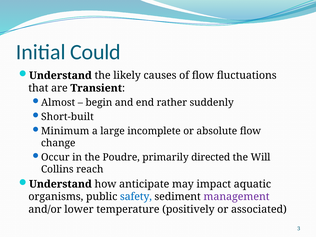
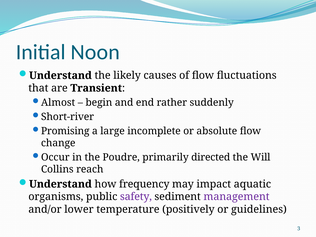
Could: Could -> Noon
Short-built: Short-built -> Short-river
Minimum: Minimum -> Promising
anticipate: anticipate -> frequency
safety colour: blue -> purple
associated: associated -> guidelines
